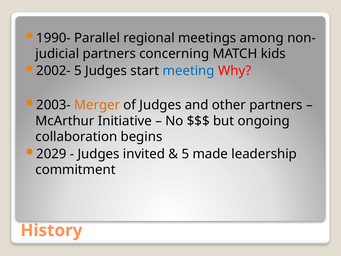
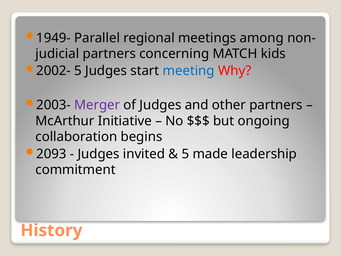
1990-: 1990- -> 1949-
Merger colour: orange -> purple
2029: 2029 -> 2093
